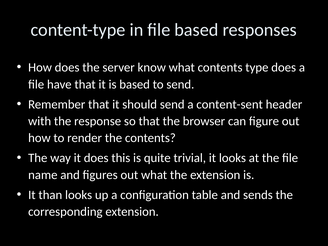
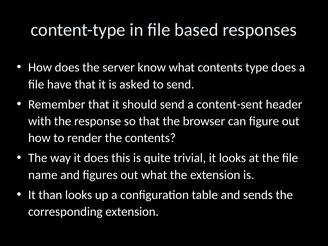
is based: based -> asked
